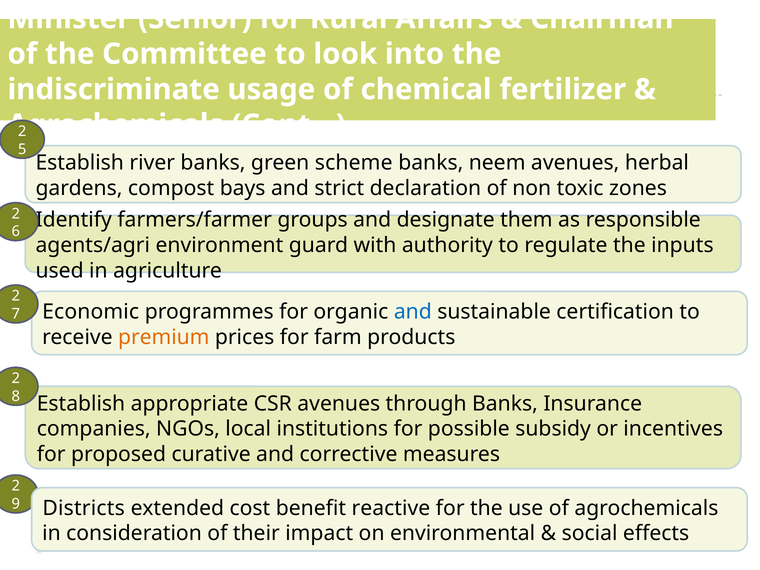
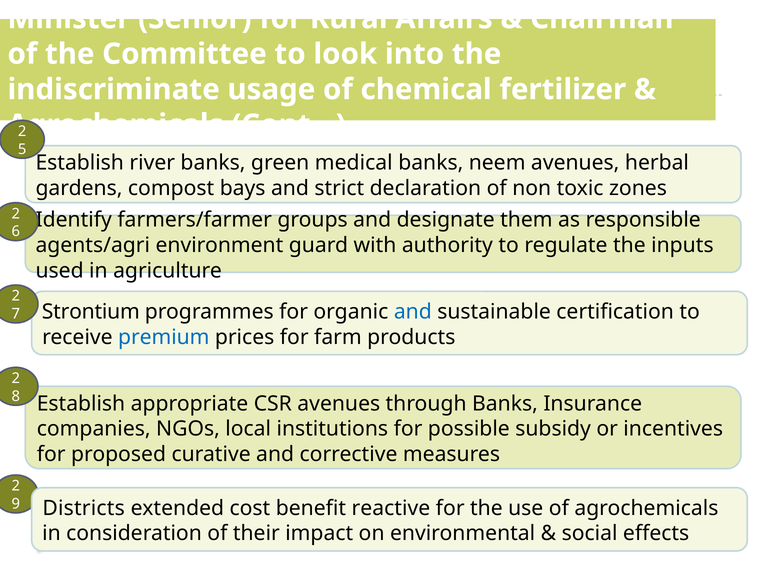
scheme: scheme -> medical
Economic: Economic -> Strontium
premium colour: orange -> blue
